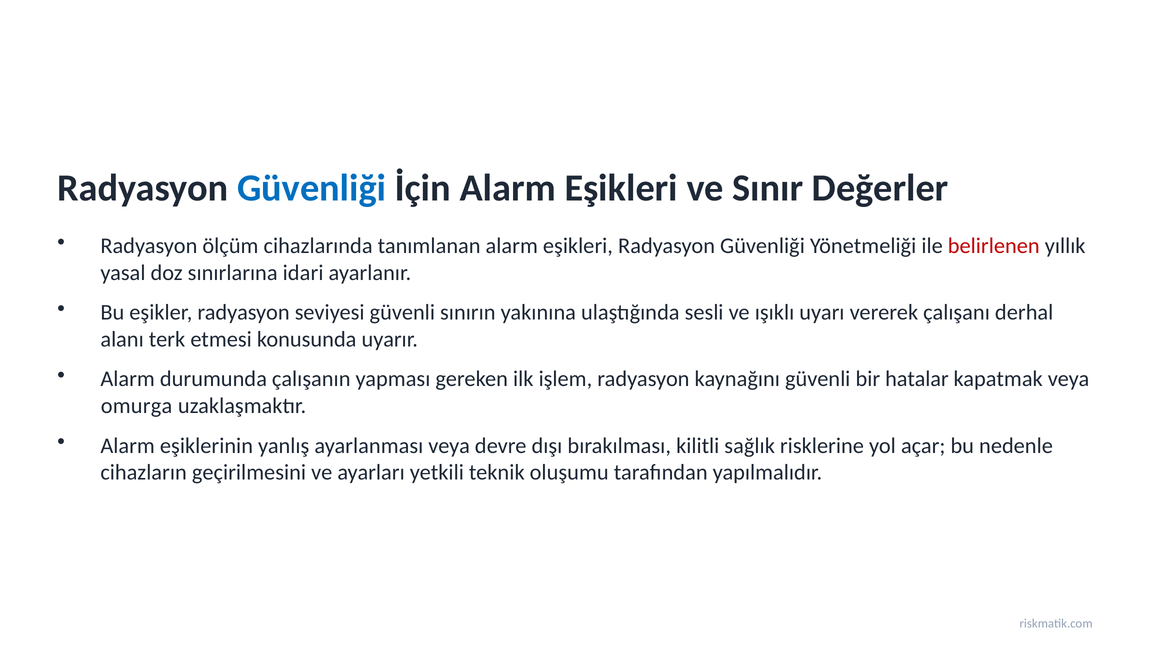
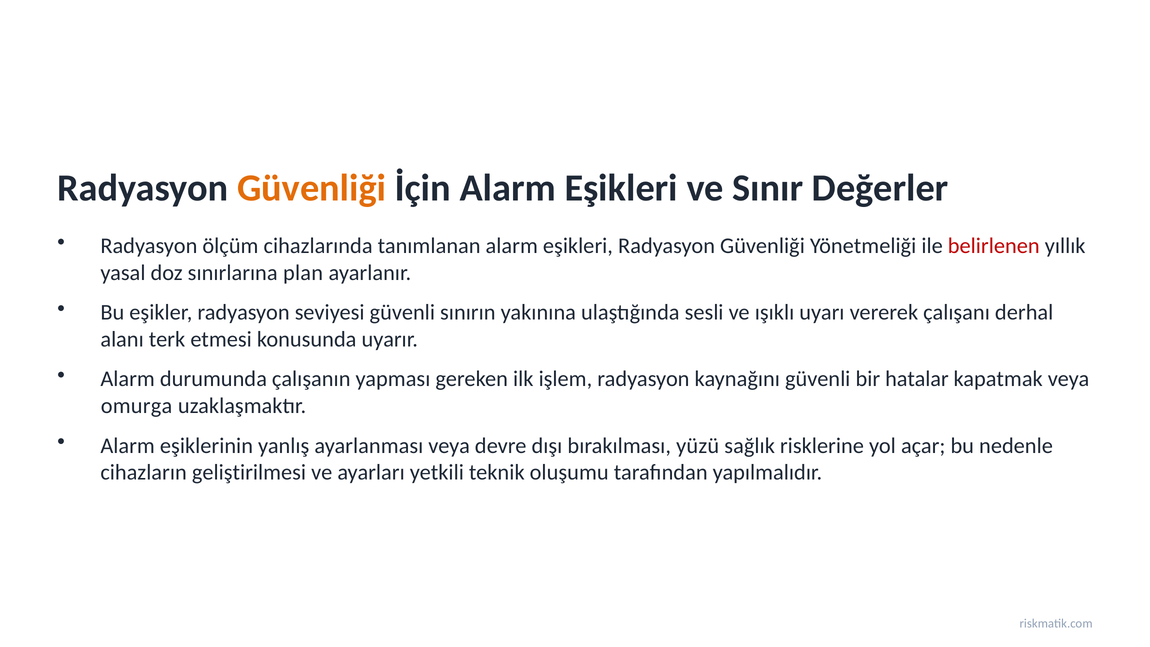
Güvenliği at (312, 188) colour: blue -> orange
idari: idari -> plan
kilitli: kilitli -> yüzü
geçirilmesini: geçirilmesini -> geliştirilmesi
